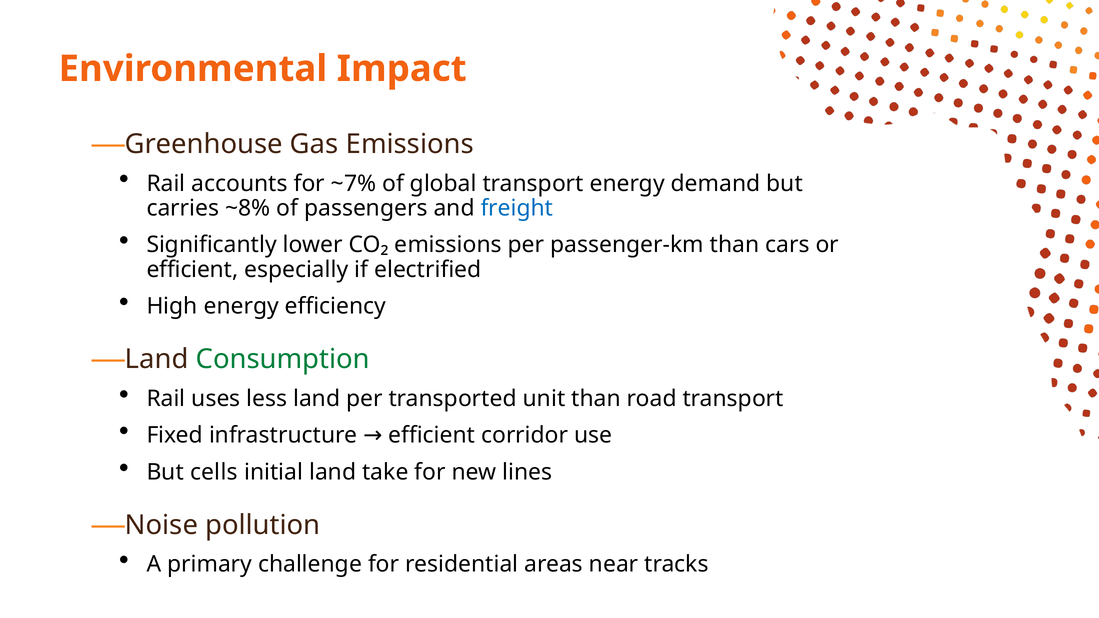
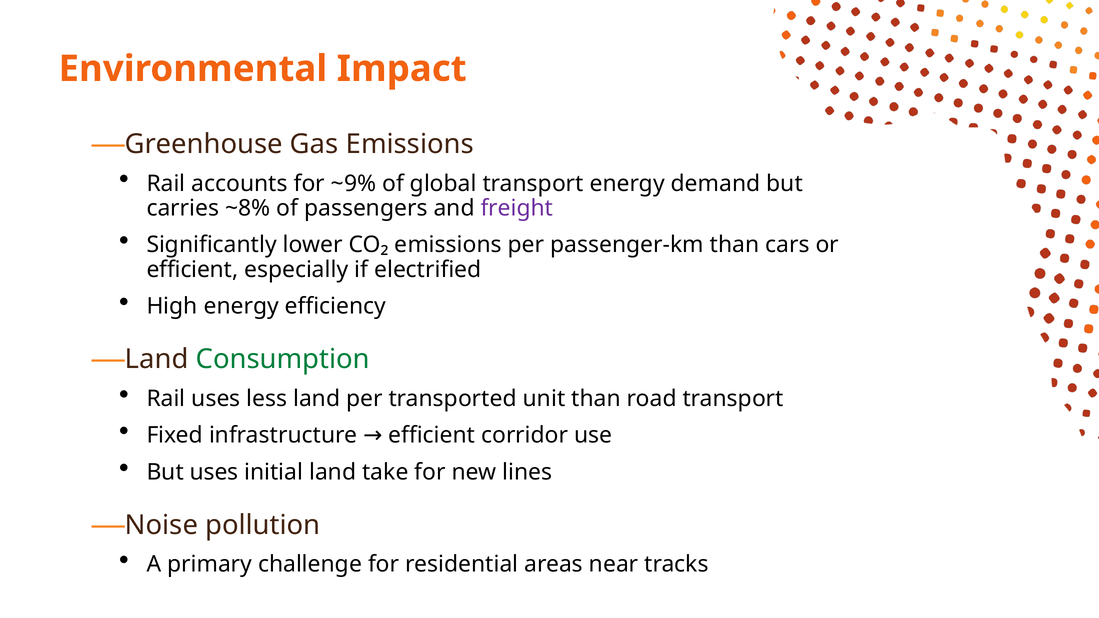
~7%: ~7% -> ~9%
freight colour: blue -> purple
But cells: cells -> uses
